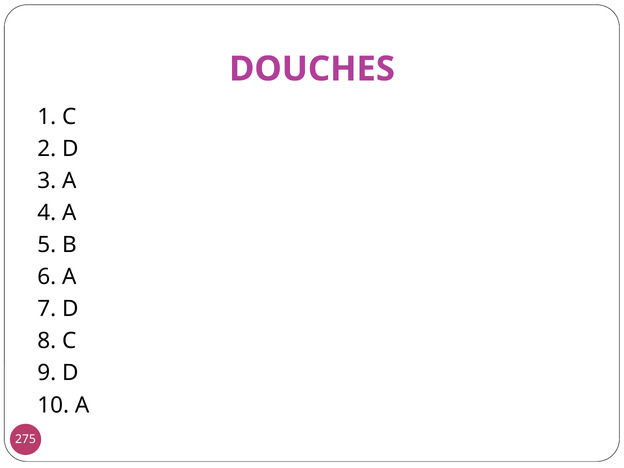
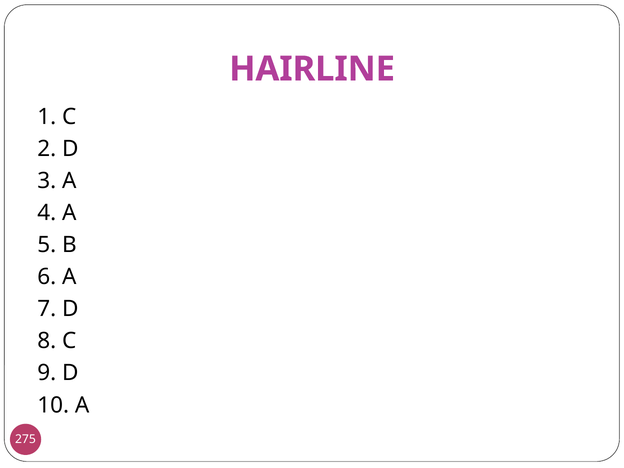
DOUCHES: DOUCHES -> HAIRLINE
